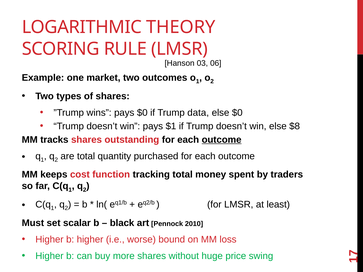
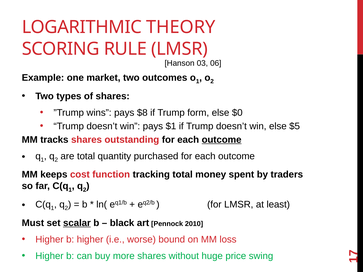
pays $0: $0 -> $8
data: data -> form
$8: $8 -> $5
scalar underline: none -> present
